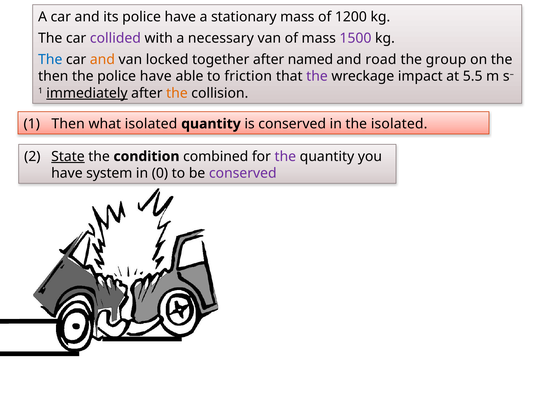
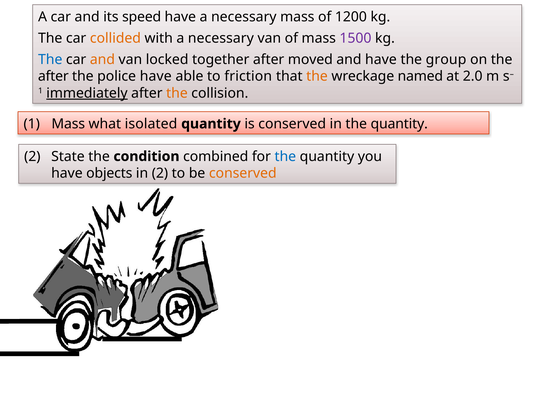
its police: police -> speed
have a stationary: stationary -> necessary
collided colour: purple -> orange
named: named -> moved
and road: road -> have
then at (53, 76): then -> after
the at (317, 76) colour: purple -> orange
impact: impact -> named
5.5: 5.5 -> 2.0
1 Then: Then -> Mass
in the isolated: isolated -> quantity
State underline: present -> none
the at (285, 157) colour: purple -> blue
system: system -> objects
in 0: 0 -> 2
conserved at (243, 173) colour: purple -> orange
